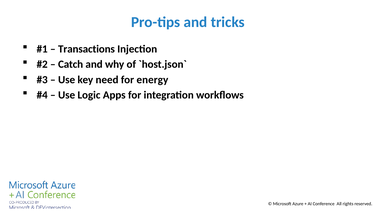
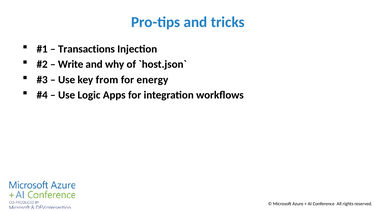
Catch: Catch -> Write
need: need -> from
